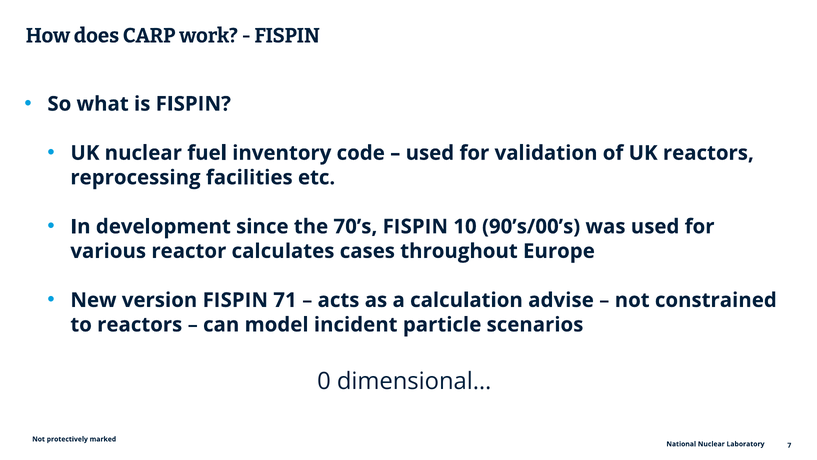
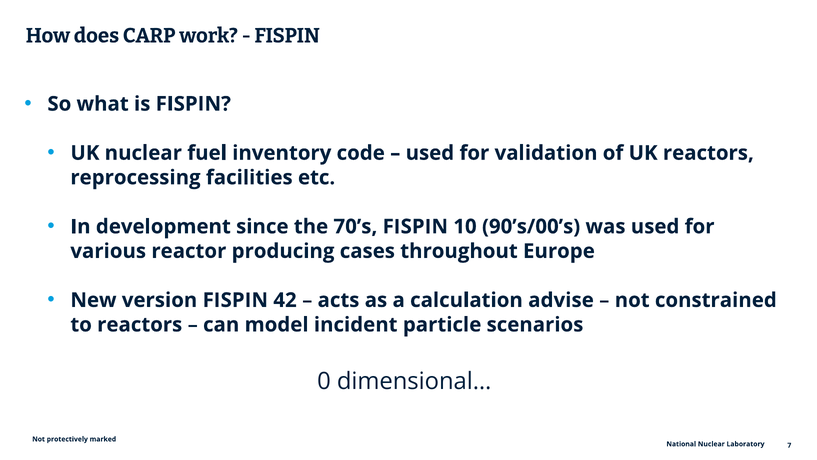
calculates: calculates -> producing
71: 71 -> 42
